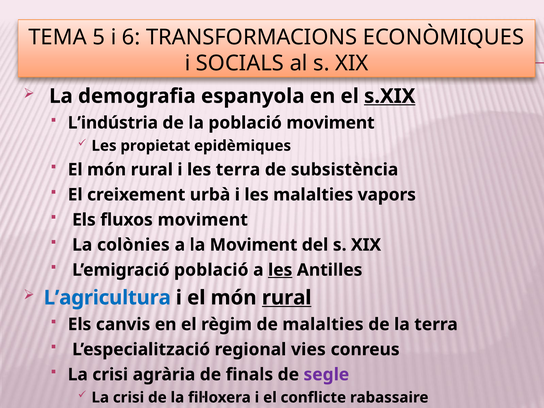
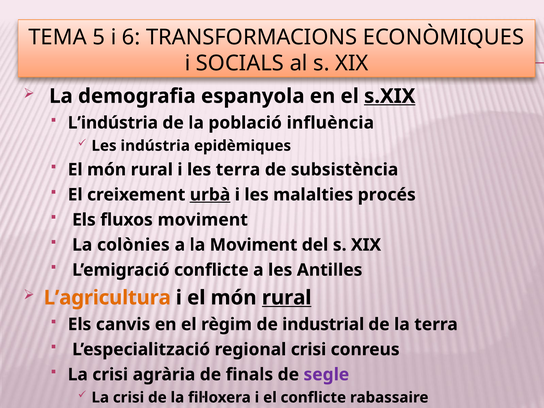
població moviment: moviment -> influència
propietat: propietat -> indústria
urbà underline: none -> present
vapors: vapors -> procés
L’emigració població: població -> conflicte
les at (280, 270) underline: present -> none
L’agricultura colour: blue -> orange
de malalties: malalties -> industrial
regional vies: vies -> crisi
